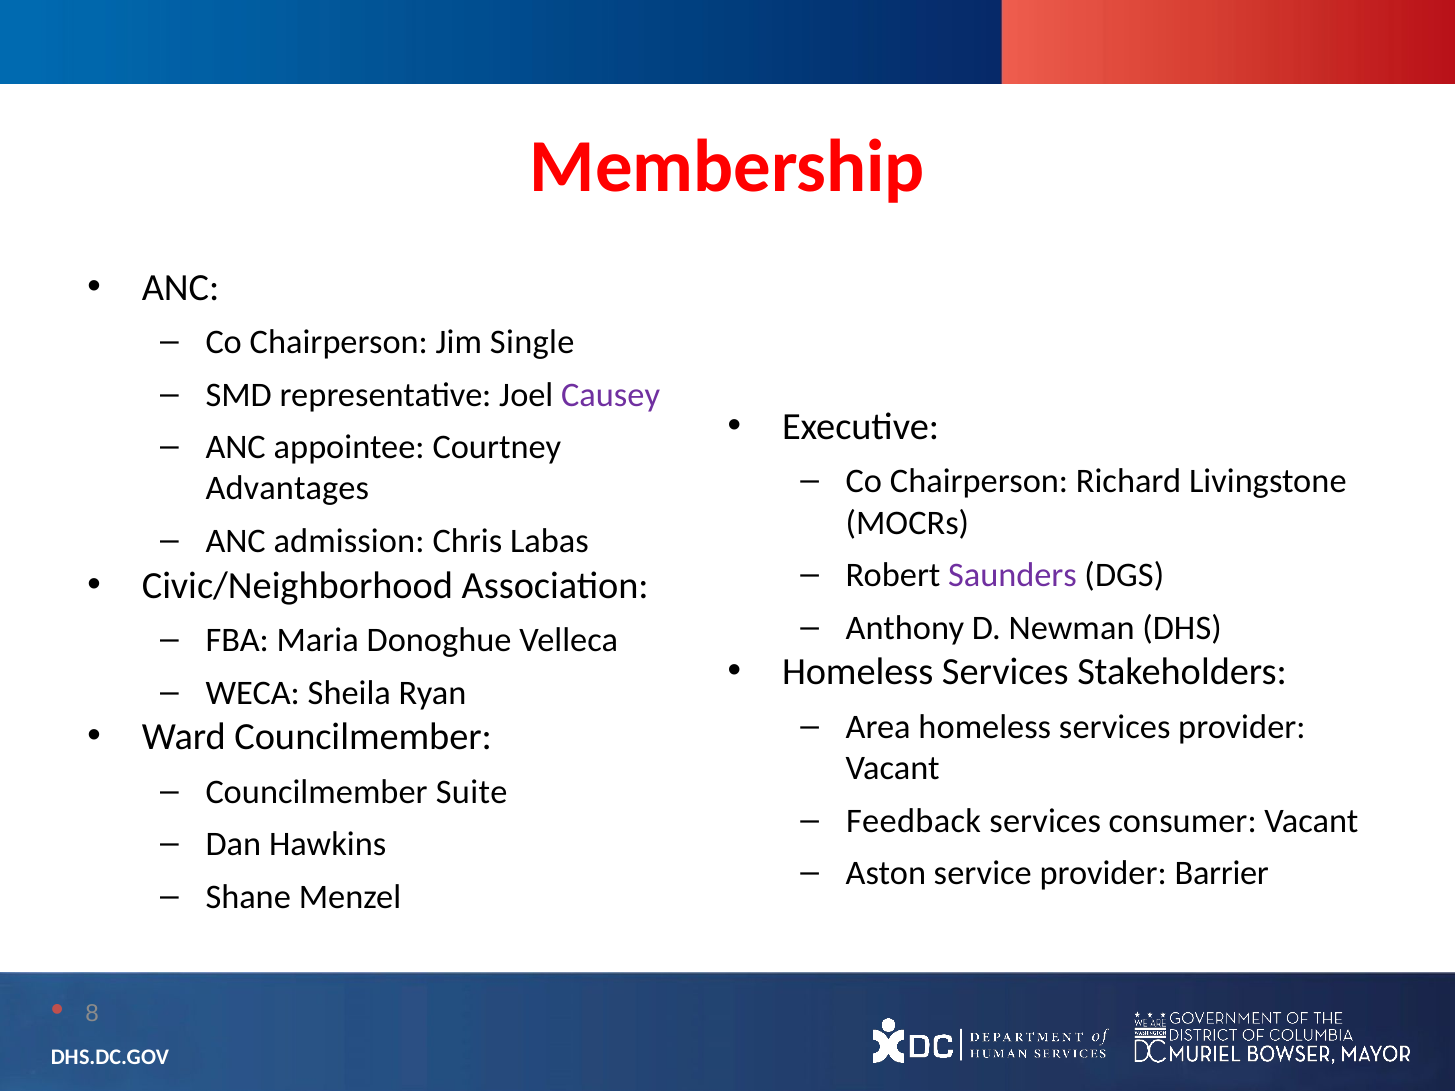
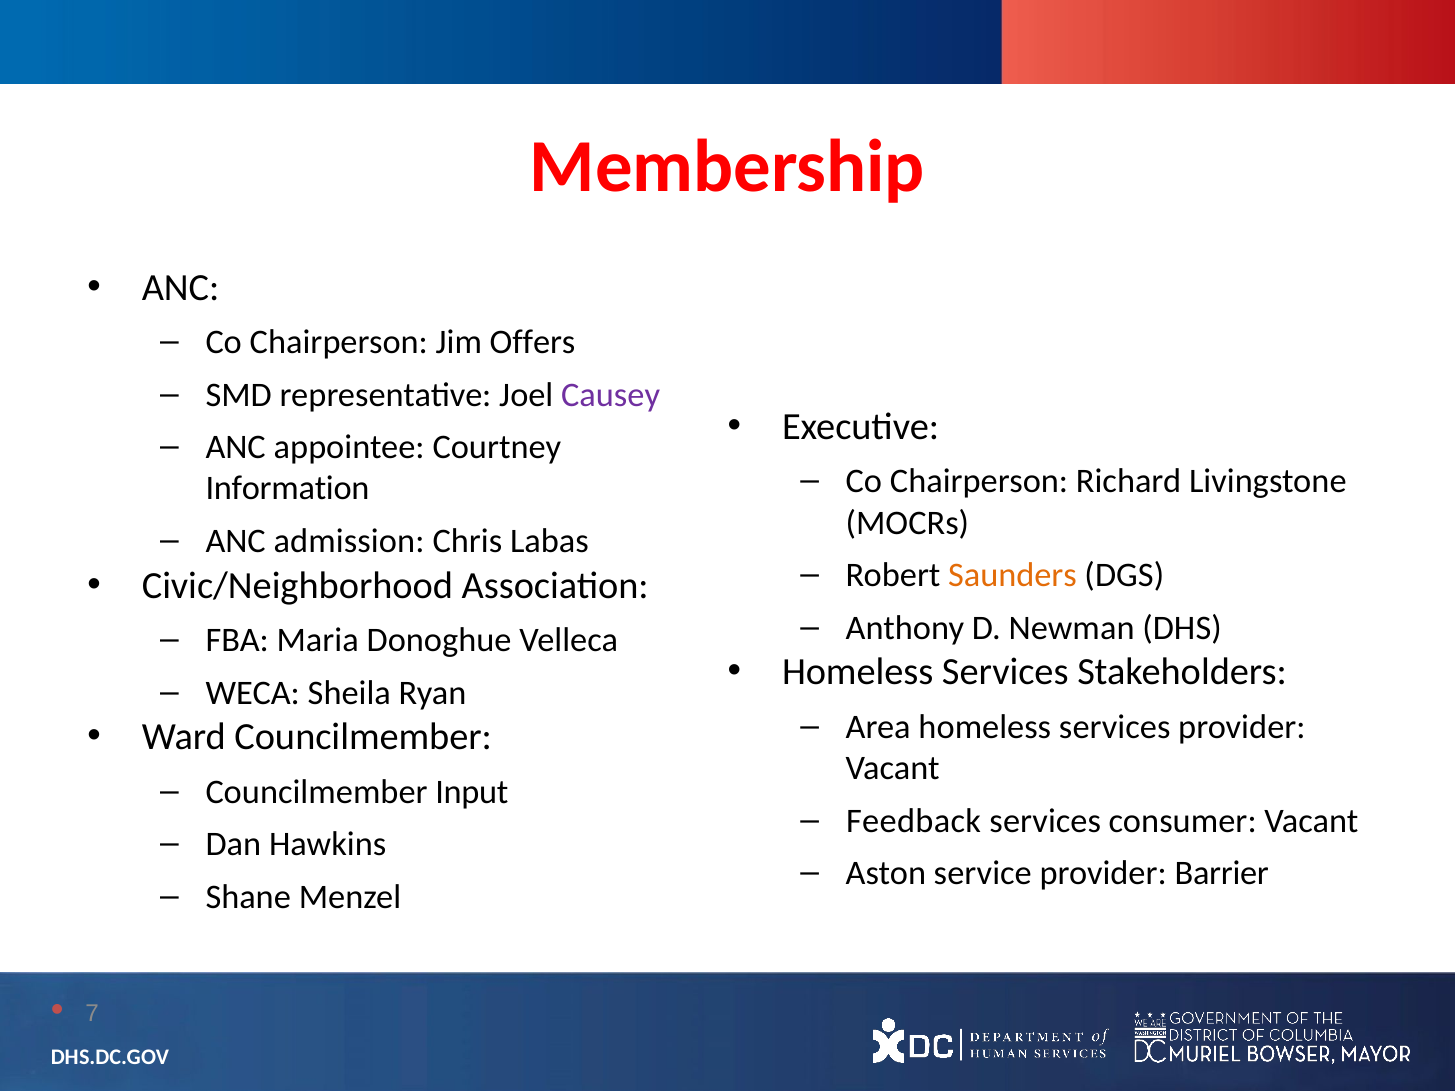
Single: Single -> Offers
Advantages: Advantages -> Information
Saunders colour: purple -> orange
Suite: Suite -> Input
8: 8 -> 7
